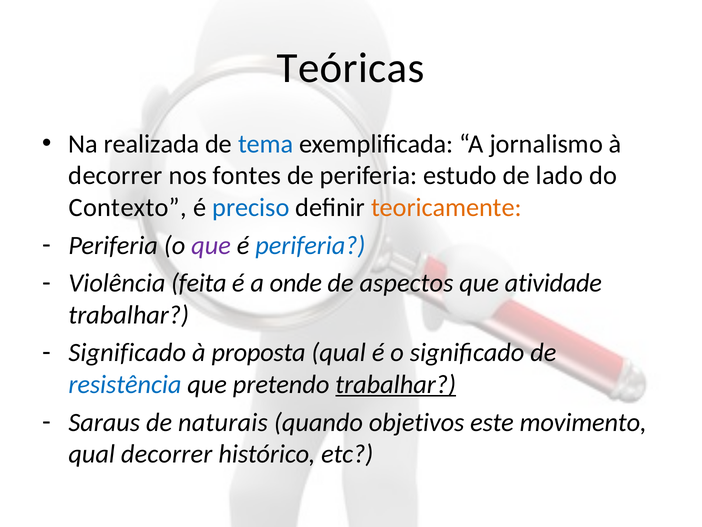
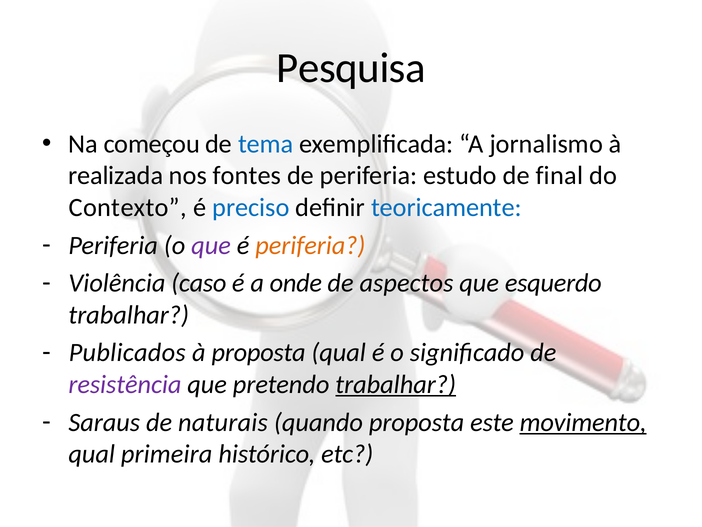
Teóricas: Teóricas -> Pesquisa
realizada: realizada -> começou
decorrer at (116, 176): decorrer -> realizada
lado: lado -> final
teoricamente colour: orange -> blue
periferia at (310, 245) colour: blue -> orange
feita: feita -> caso
atividade: atividade -> esquerdo
Significado at (127, 352): Significado -> Publicados
resistência colour: blue -> purple
quando objetivos: objetivos -> proposta
movimento underline: none -> present
qual decorrer: decorrer -> primeira
